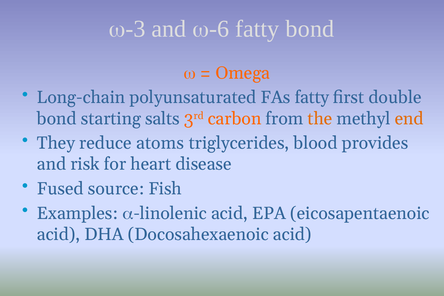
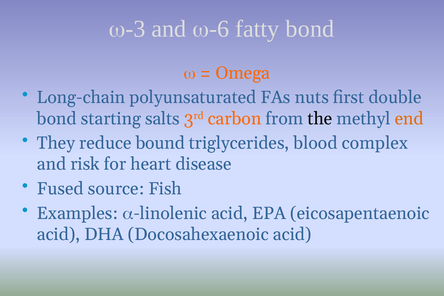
FAs fatty: fatty -> nuts
the colour: orange -> black
atoms: atoms -> bound
provides: provides -> complex
